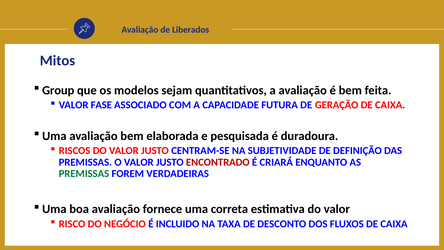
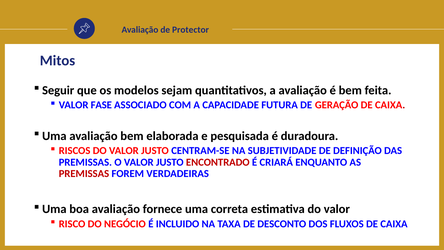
Liberados: Liberados -> Protector
Group: Group -> Seguir
PREMISSAS at (84, 174) colour: green -> red
